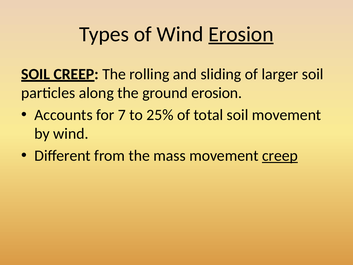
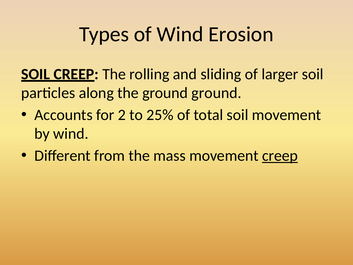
Erosion at (241, 34) underline: present -> none
ground erosion: erosion -> ground
7: 7 -> 2
